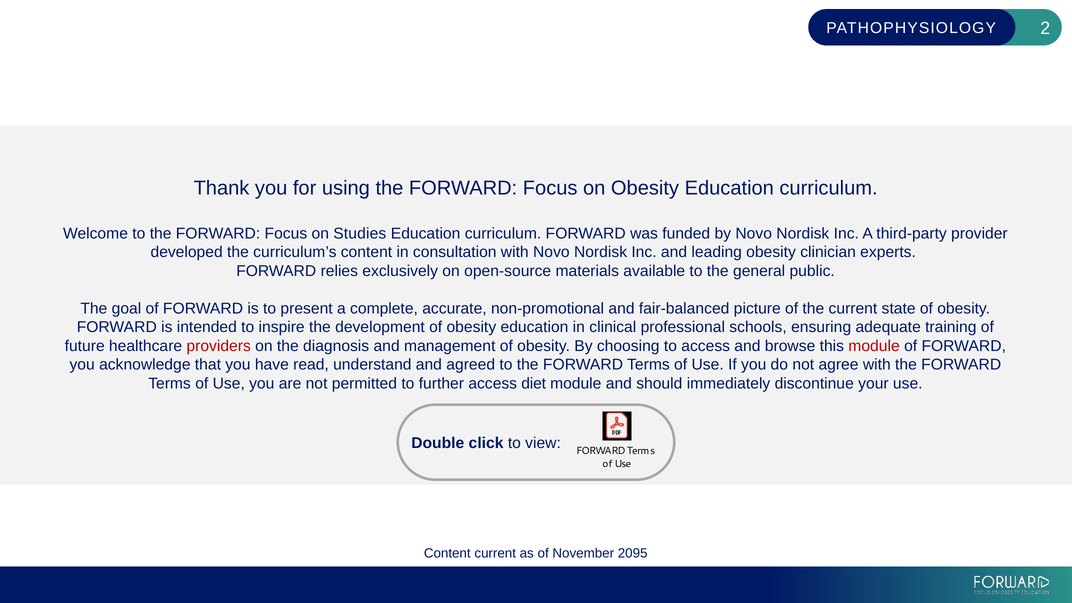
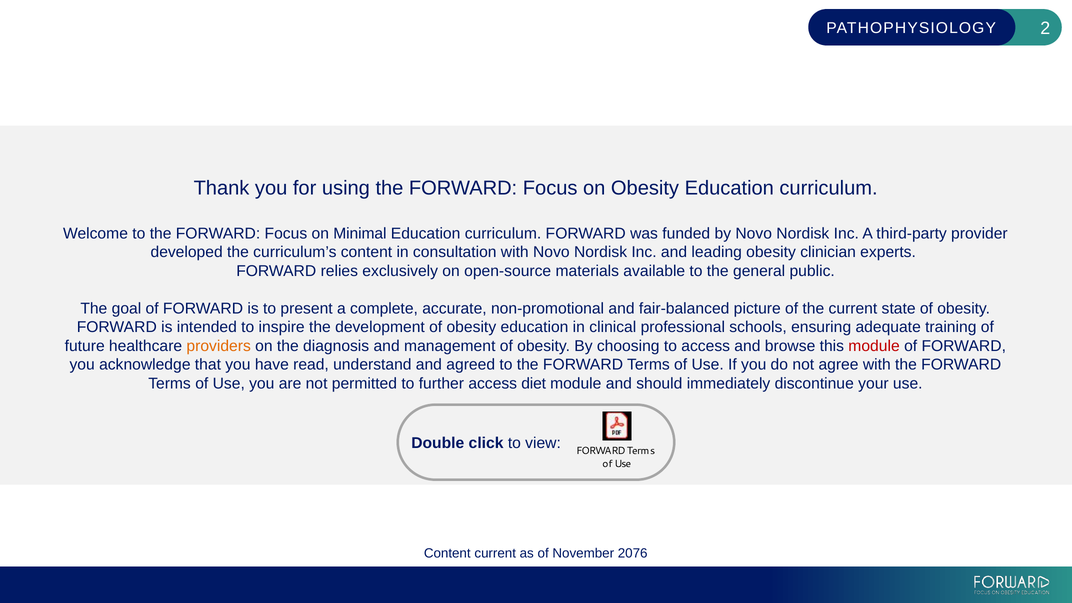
Studies: Studies -> Minimal
providers colour: red -> orange
2095: 2095 -> 2076
